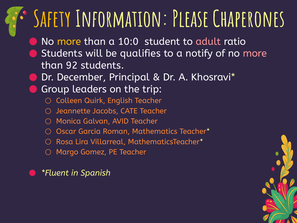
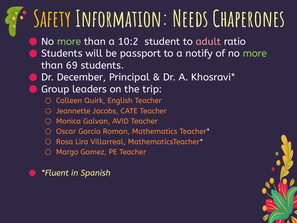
Please: Please -> Needs
more at (69, 42) colour: yellow -> light green
10:0: 10:0 -> 10:2
qualifies: qualifies -> passport
more at (255, 53) colour: pink -> light green
92: 92 -> 69
